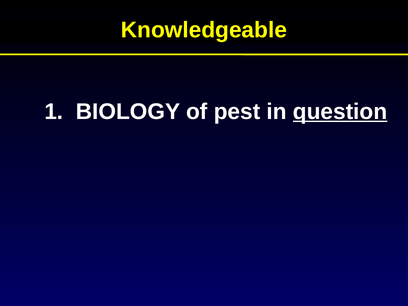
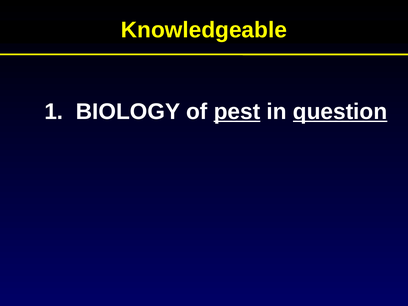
pest underline: none -> present
